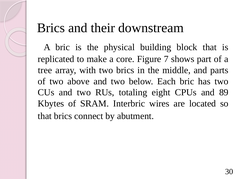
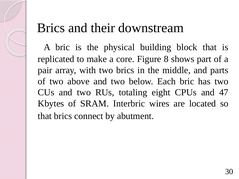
7: 7 -> 8
tree: tree -> pair
89: 89 -> 47
